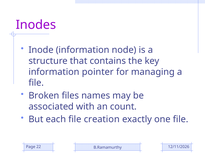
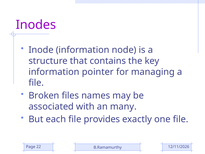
count: count -> many
creation: creation -> provides
